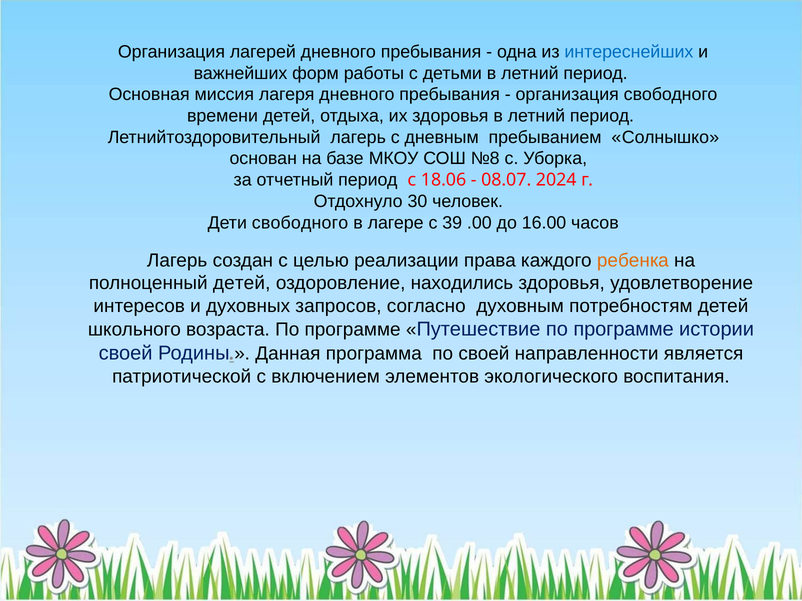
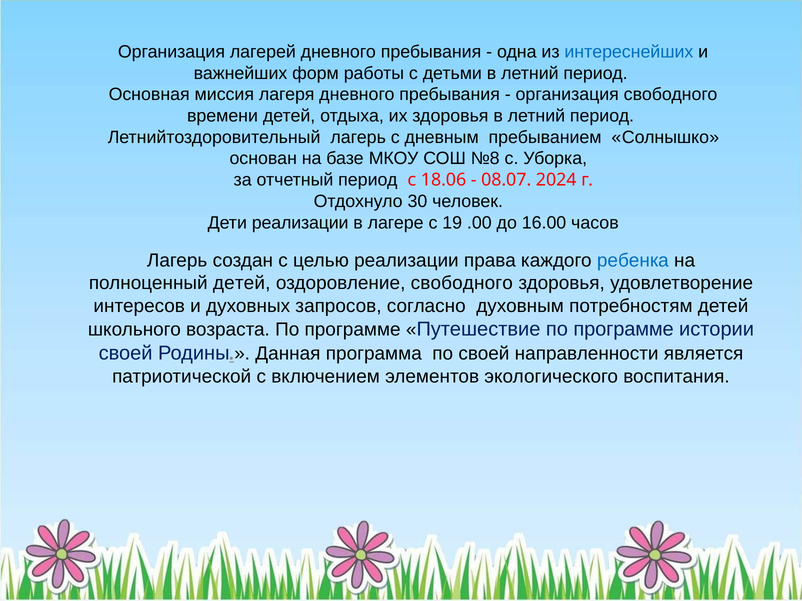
Дети свободного: свободного -> реализации
39: 39 -> 19
ребенка colour: orange -> blue
оздоровление находились: находились -> свободного
